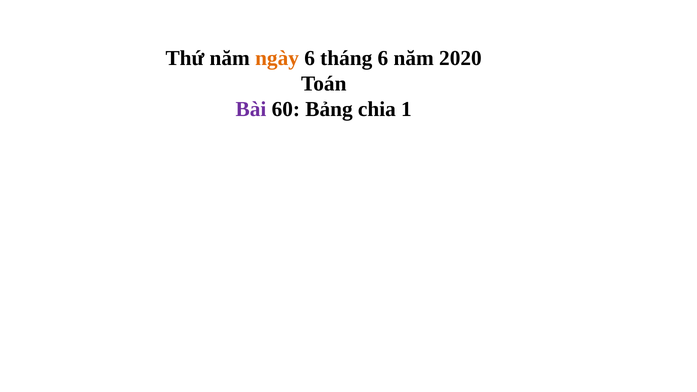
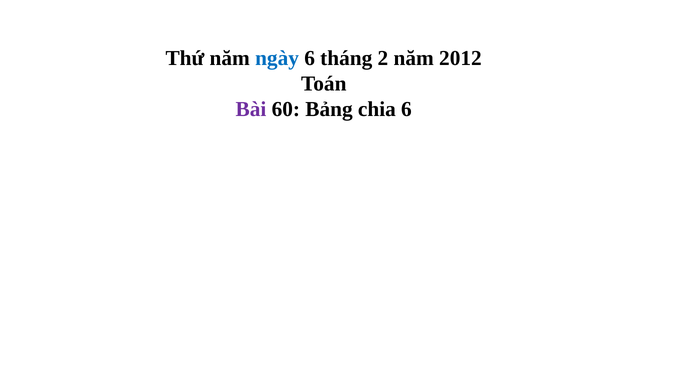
ngày colour: orange -> blue
tháng 6: 6 -> 2
2020: 2020 -> 2012
chia 1: 1 -> 6
